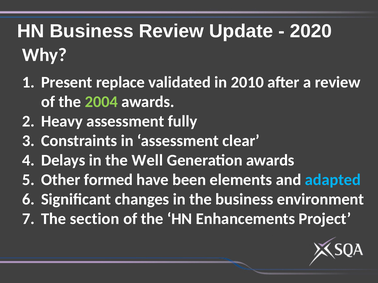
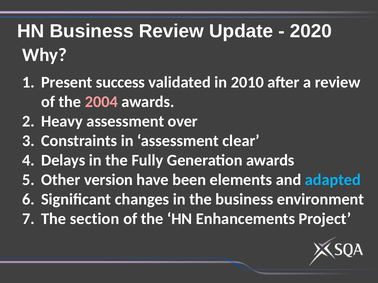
replace: replace -> success
2004 colour: light green -> pink
fully: fully -> over
Well: Well -> Fully
formed: formed -> version
